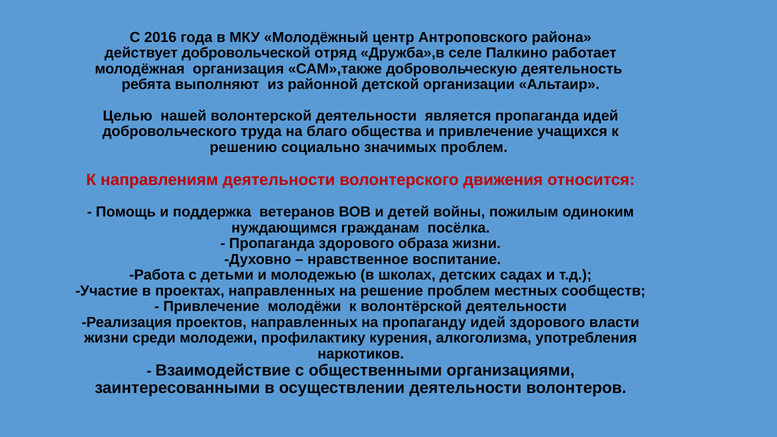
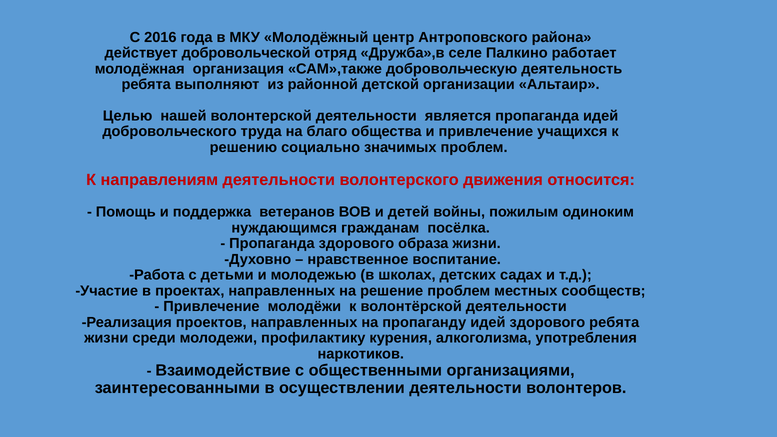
здорового власти: власти -> ребята
